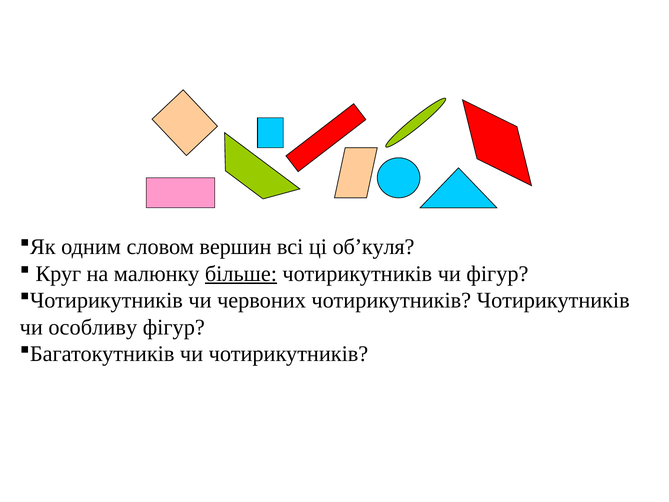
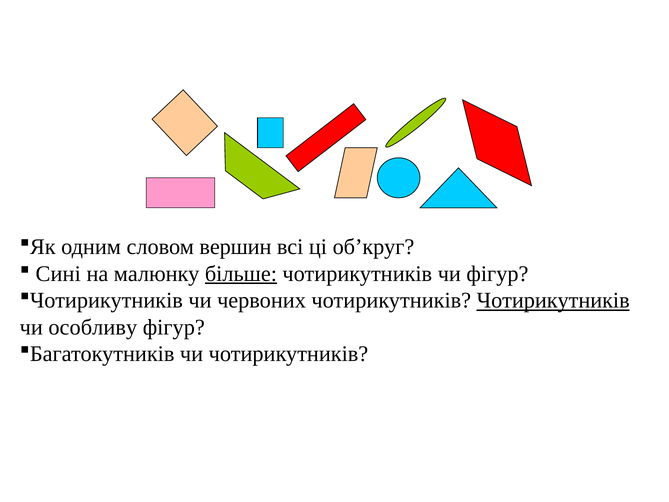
об’куля: об’куля -> об’круг
Круг: Круг -> Сині
Чотирикутників at (553, 300) underline: none -> present
